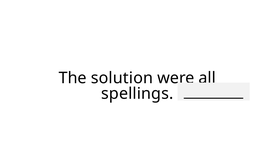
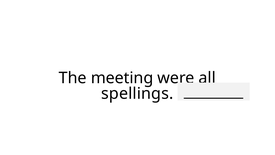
solution: solution -> meeting
